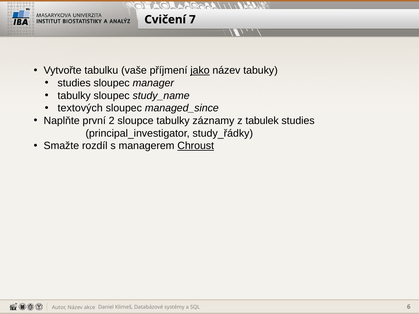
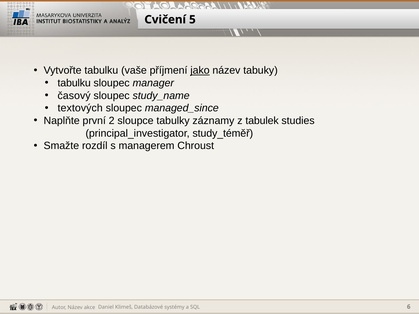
7: 7 -> 5
studies at (74, 83): studies -> tabulku
tabulky at (74, 96): tabulky -> časový
study_řádky: study_řádky -> study_téměř
Chroust underline: present -> none
